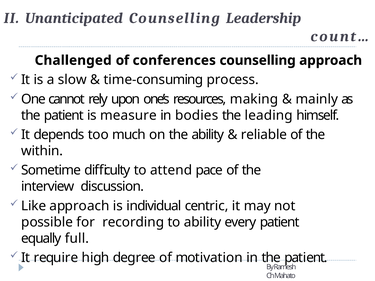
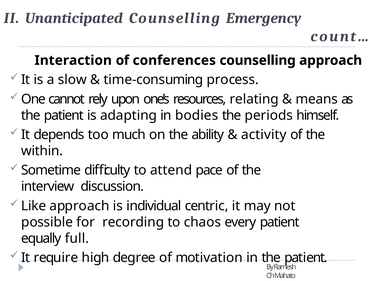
Leadership: Leadership -> Emergency
Challenged: Challenged -> Interaction
making: making -> relating
mainly: mainly -> means
measure: measure -> adapting
leading: leading -> periods
reliable: reliable -> activity
to ability: ability -> chaos
